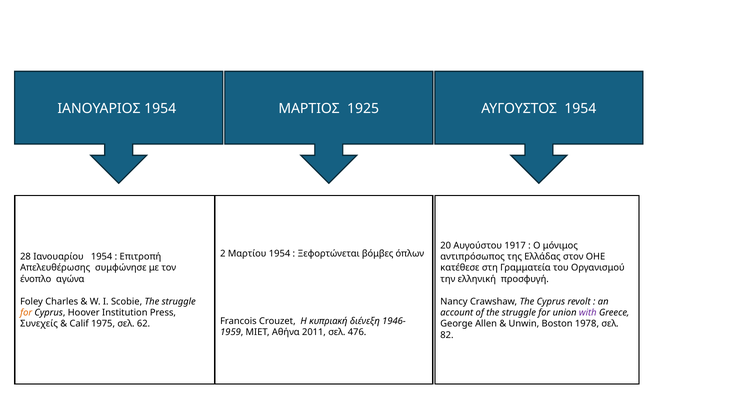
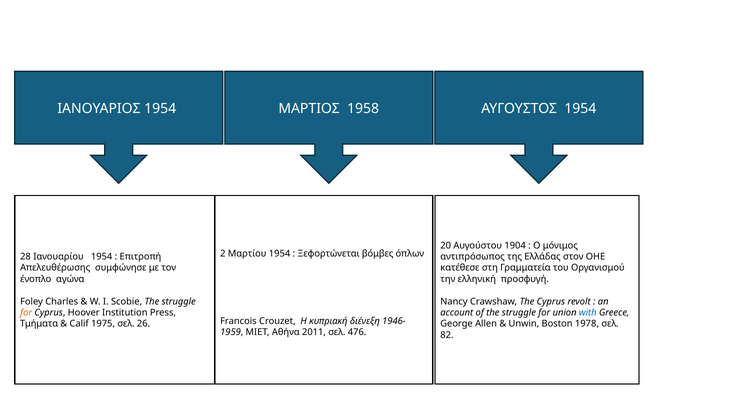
1925: 1925 -> 1958
1917: 1917 -> 1904
with colour: purple -> blue
Συνεχείς: Συνεχείς -> Τμήματα
62: 62 -> 26
